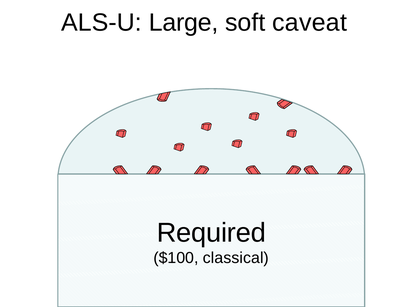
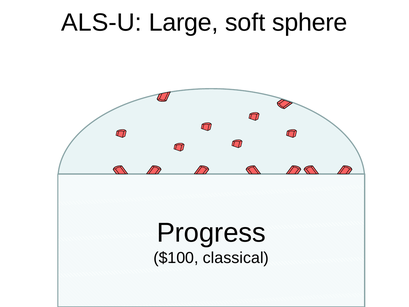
caveat: caveat -> sphere
Required: Required -> Progress
